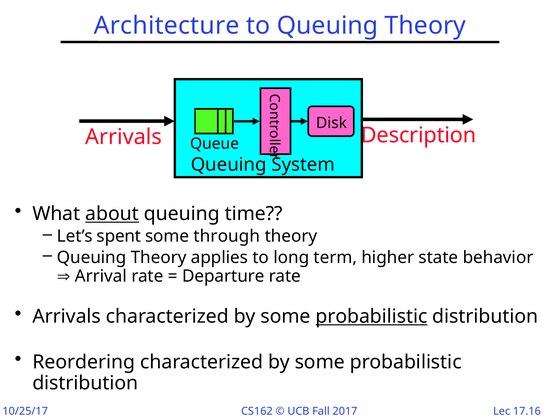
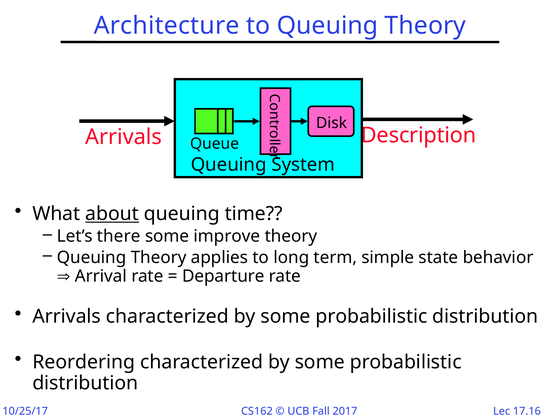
spent: spent -> there
through: through -> improve
higher: higher -> simple
probabilistic at (371, 316) underline: present -> none
